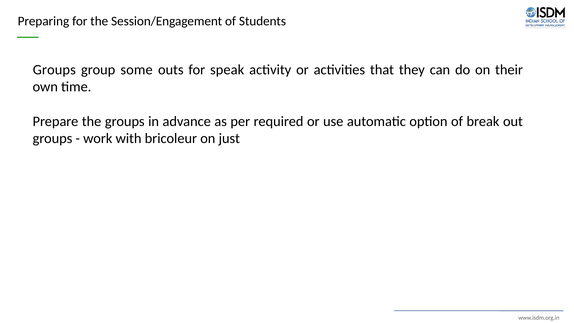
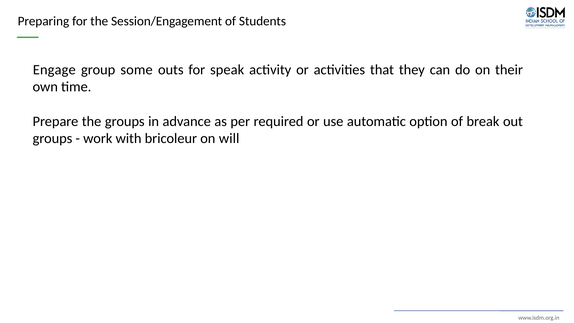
Groups at (54, 70): Groups -> Engage
just: just -> will
